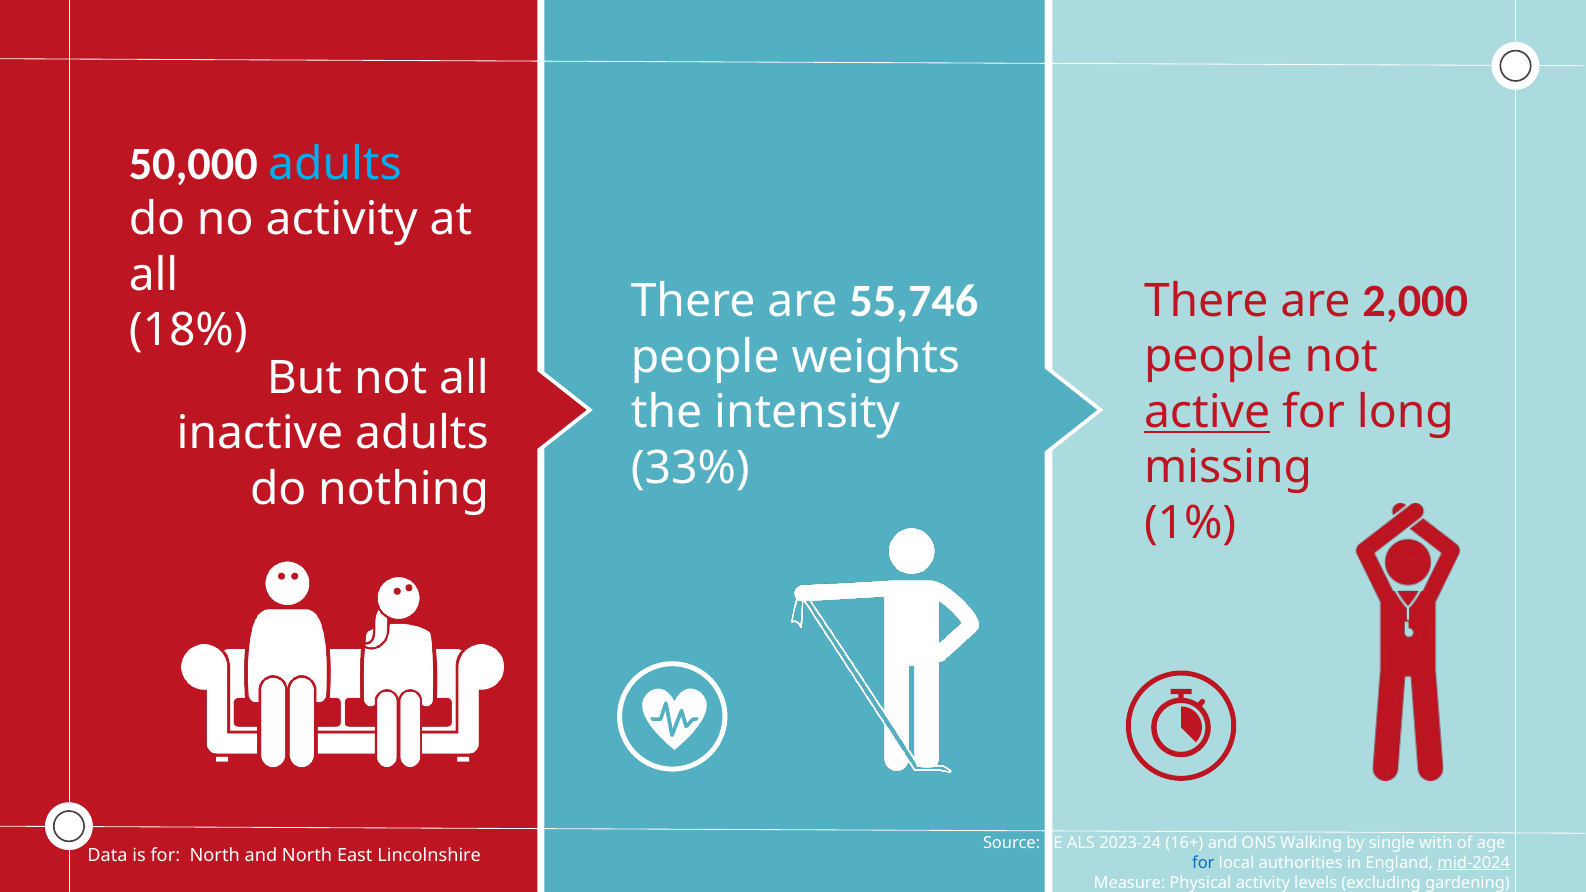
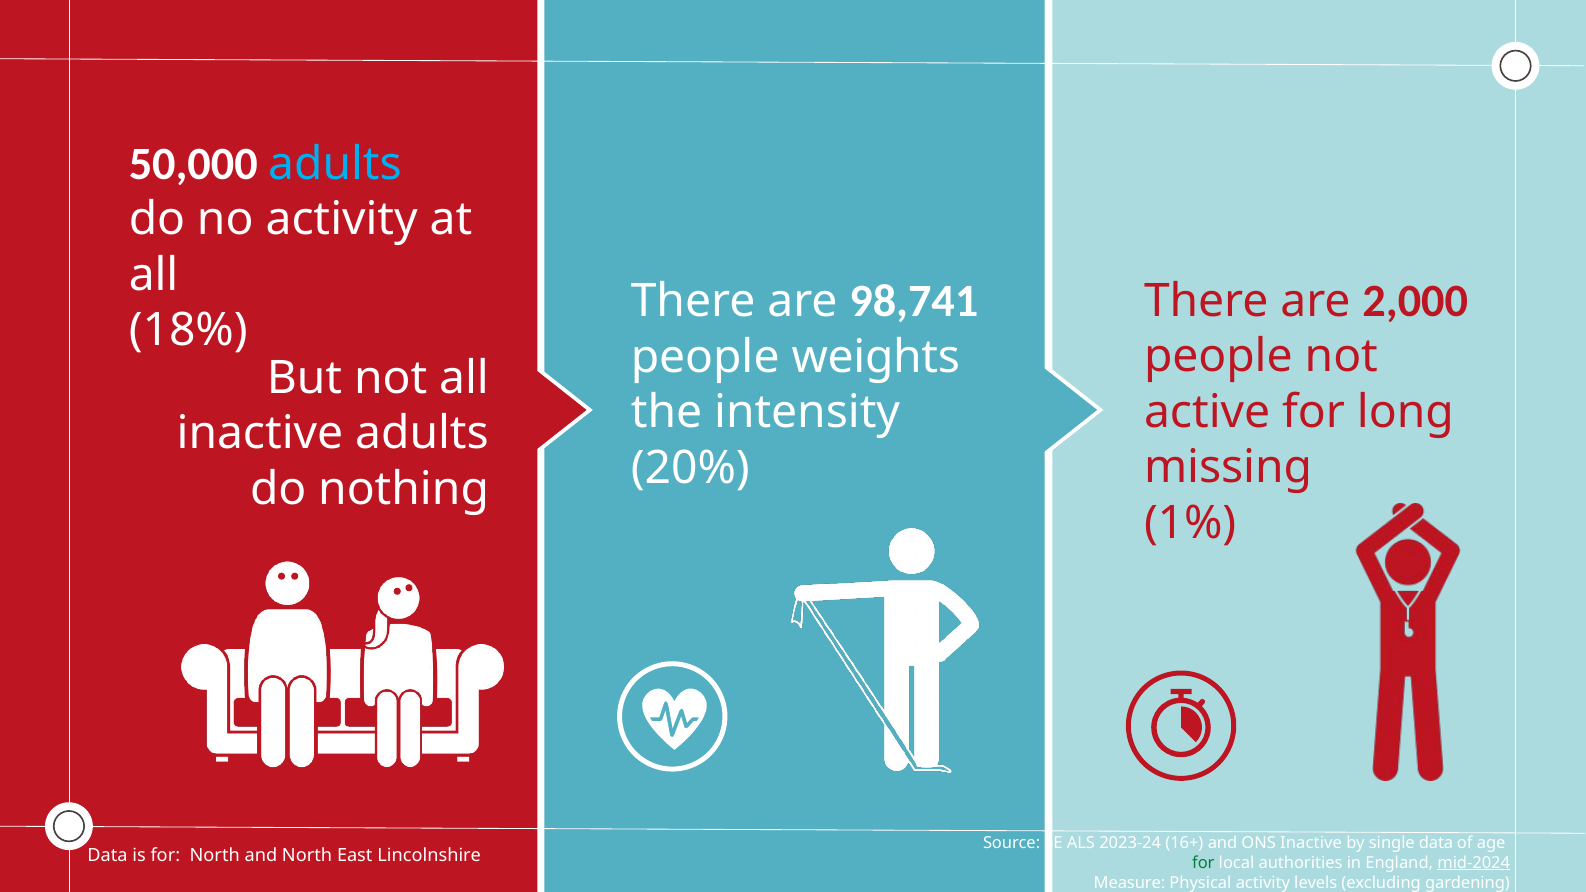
55,746: 55,746 -> 98,741
active underline: present -> none
33%: 33% -> 20%
ONS Walking: Walking -> Inactive
single with: with -> data
for at (1203, 863) colour: blue -> green
